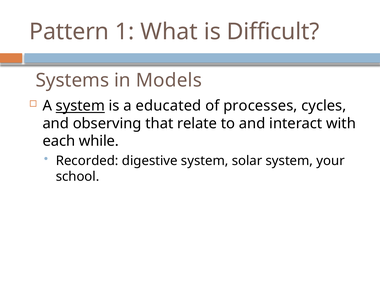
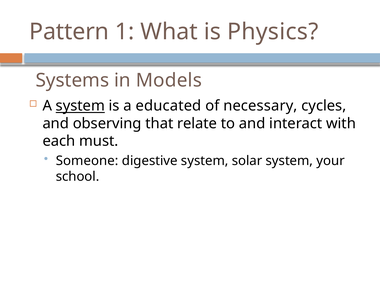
Difficult: Difficult -> Physics
processes: processes -> necessary
while: while -> must
Recorded: Recorded -> Someone
